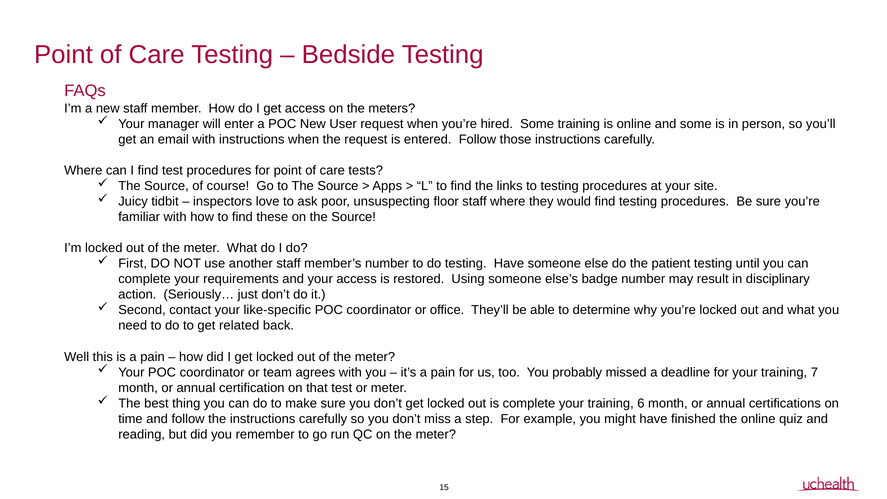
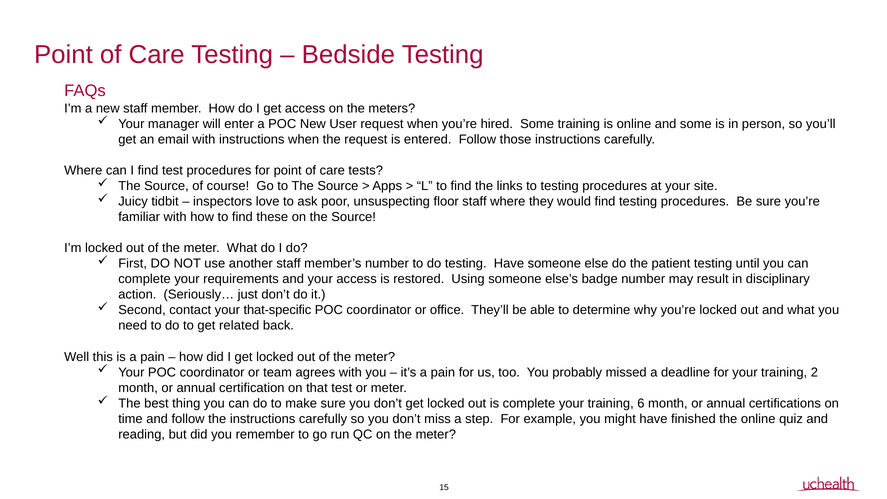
like-specific: like-specific -> that-specific
7: 7 -> 2
